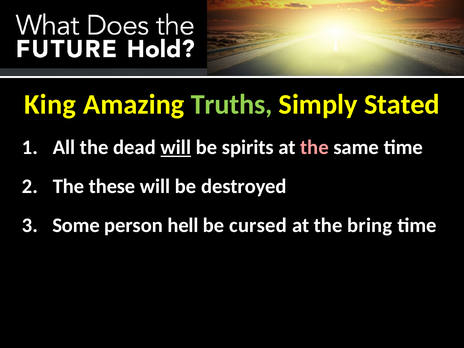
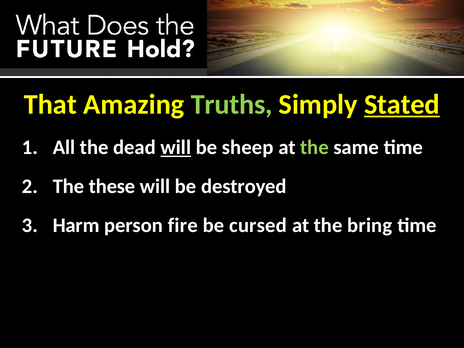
King: King -> That
Stated underline: none -> present
spirits: spirits -> sheep
the at (314, 147) colour: pink -> light green
Some: Some -> Harm
hell: hell -> fire
